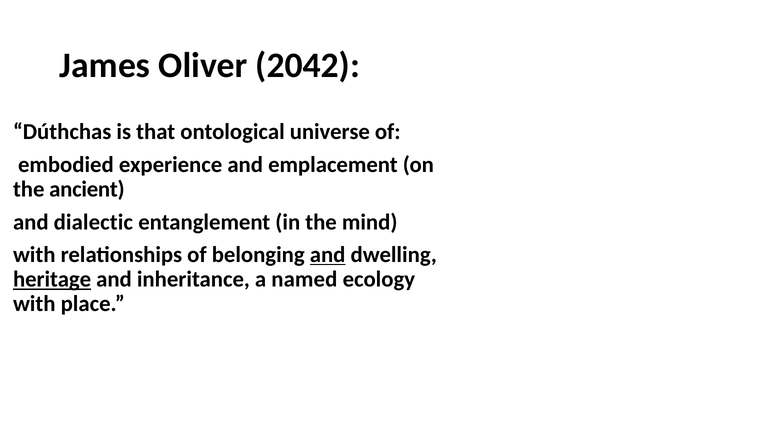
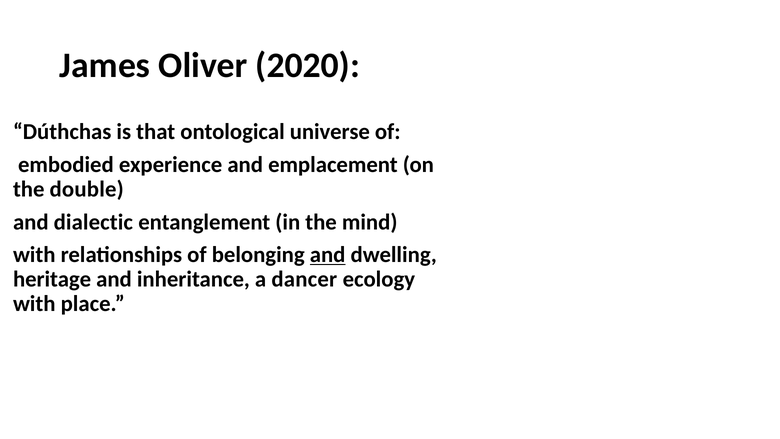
2042: 2042 -> 2020
ancient: ancient -> double
heritage underline: present -> none
named: named -> dancer
